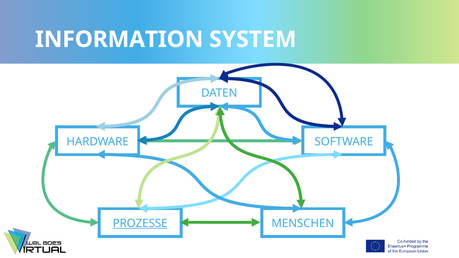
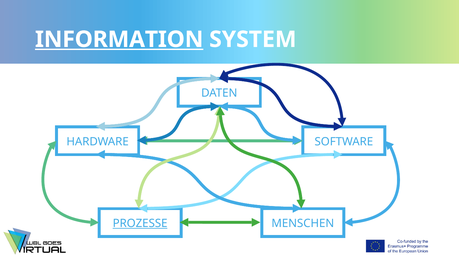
INFORMATION underline: none -> present
